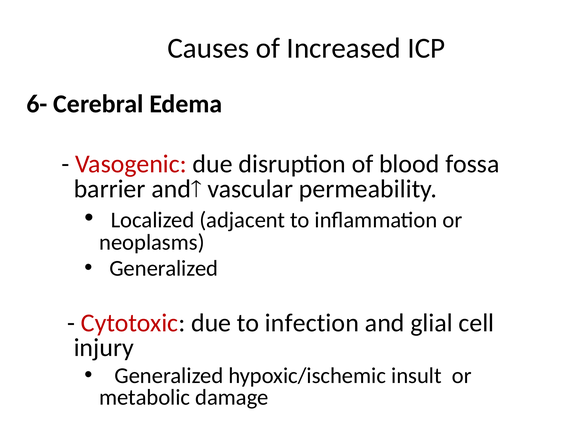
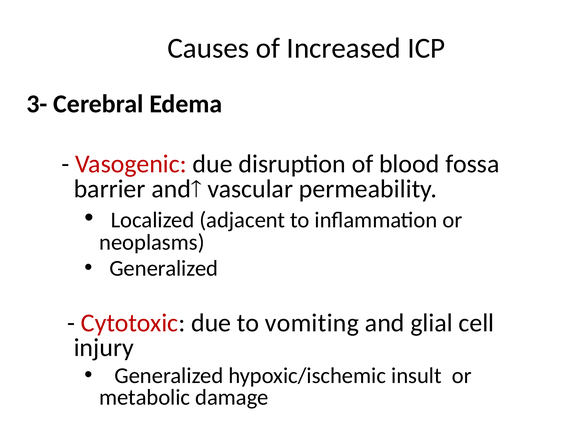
6-: 6- -> 3-
infection: infection -> vomiting
